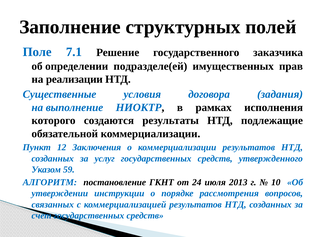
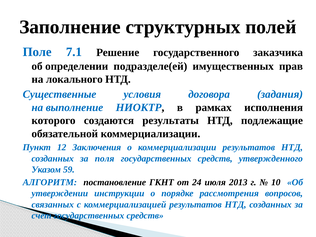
реализации: реализации -> локального
услуг: услуг -> поля
